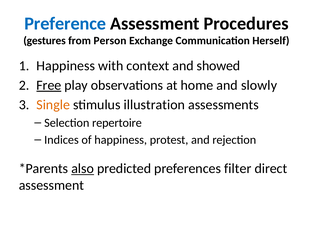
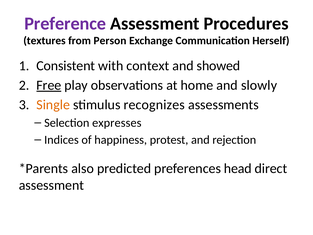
Preference colour: blue -> purple
gestures: gestures -> textures
Happiness at (66, 66): Happiness -> Consistent
illustration: illustration -> recognizes
repertoire: repertoire -> expresses
also underline: present -> none
filter: filter -> head
